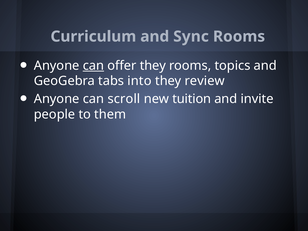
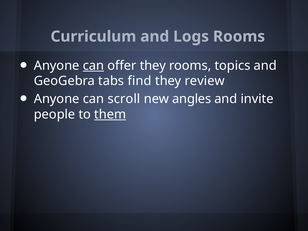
Sync: Sync -> Logs
into: into -> find
tuition: tuition -> angles
them underline: none -> present
